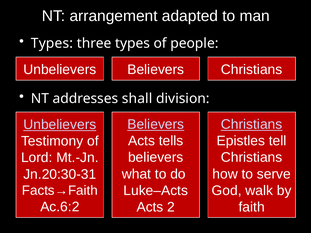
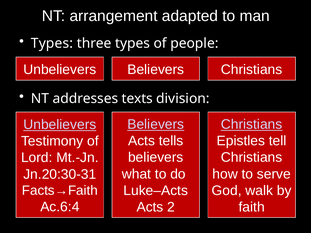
shall: shall -> texts
Ac.6:2: Ac.6:2 -> Ac.6:4
